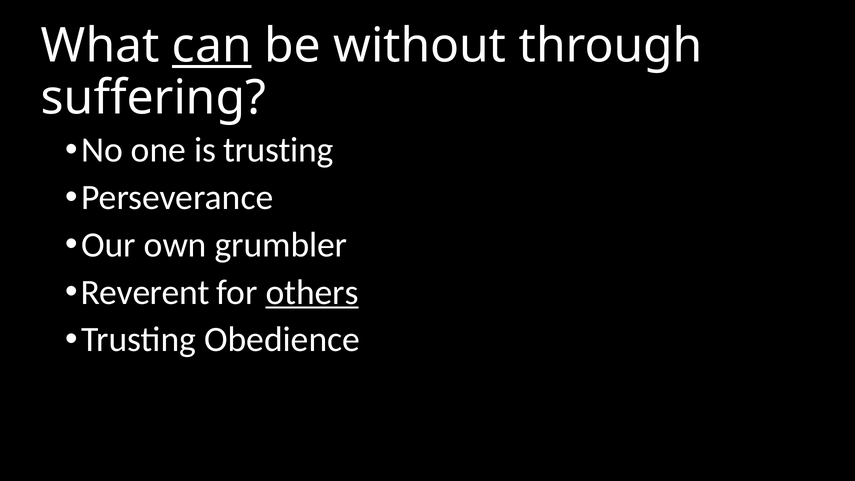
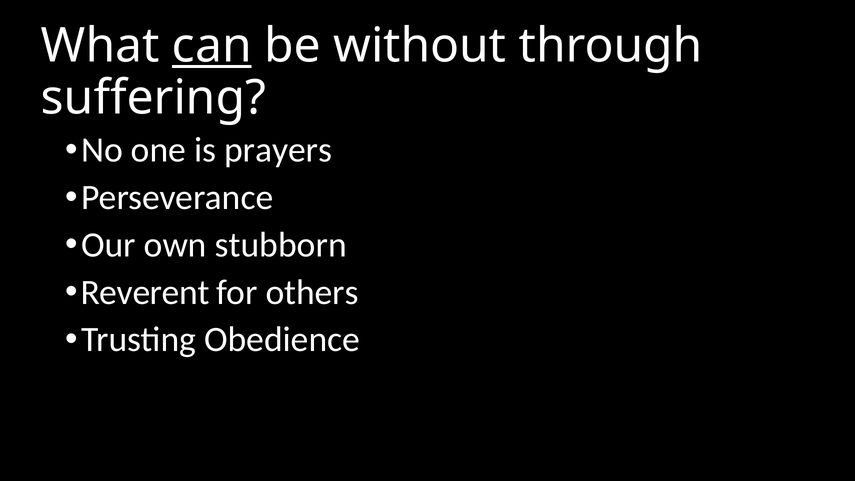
is trusting: trusting -> prayers
grumbler: grumbler -> stubborn
others underline: present -> none
